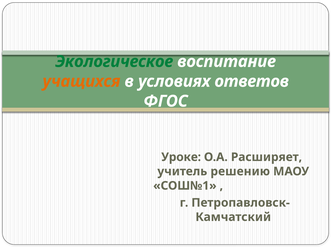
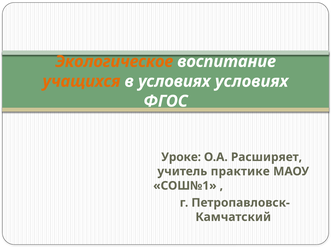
Экологическое colour: green -> orange
условиях ответов: ответов -> условиях
решению: решению -> практике
